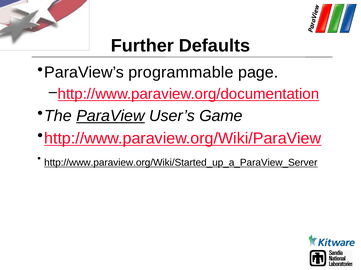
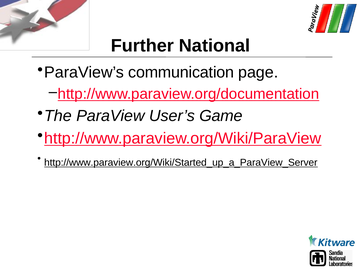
Defaults: Defaults -> National
programmable: programmable -> communication
ParaView underline: present -> none
